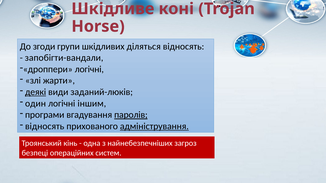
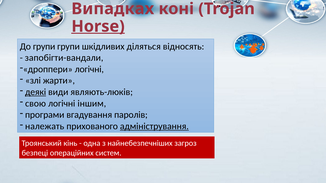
Шкідливе: Шкідливе -> Випадках
Horse underline: none -> present
До згоди: згоди -> групи
заданий-люків: заданий-люків -> являють-люків
один: один -> свою
паролів underline: present -> none
відносять at (45, 126): відносять -> належать
